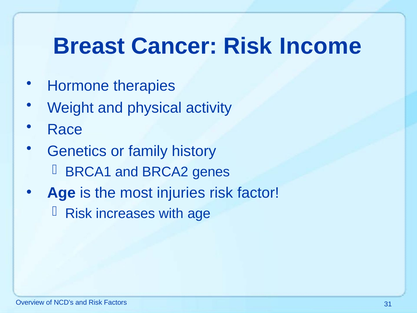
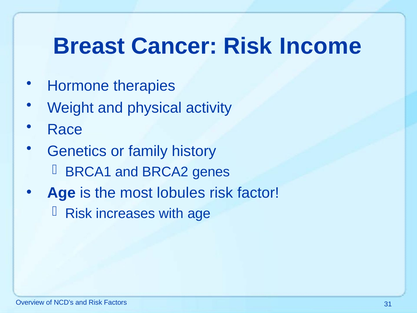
injuries: injuries -> lobules
